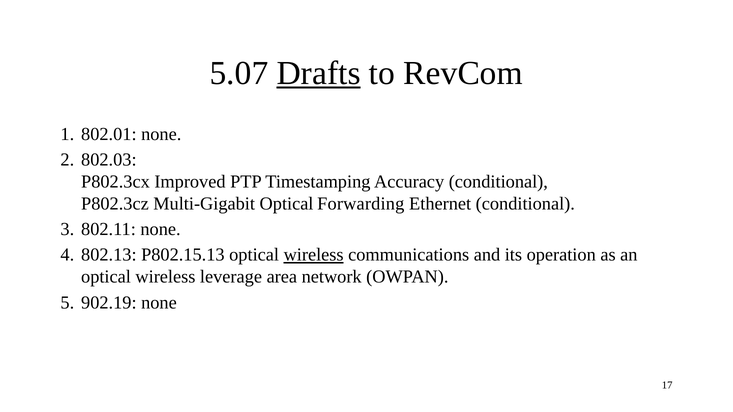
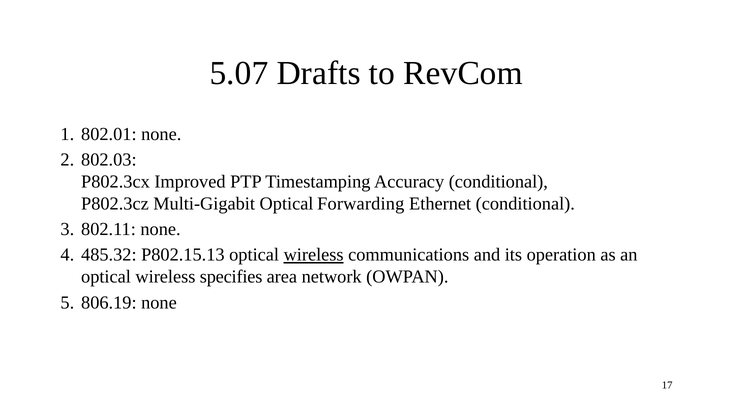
Drafts underline: present -> none
802.13: 802.13 -> 485.32
leverage: leverage -> specifies
902.19: 902.19 -> 806.19
